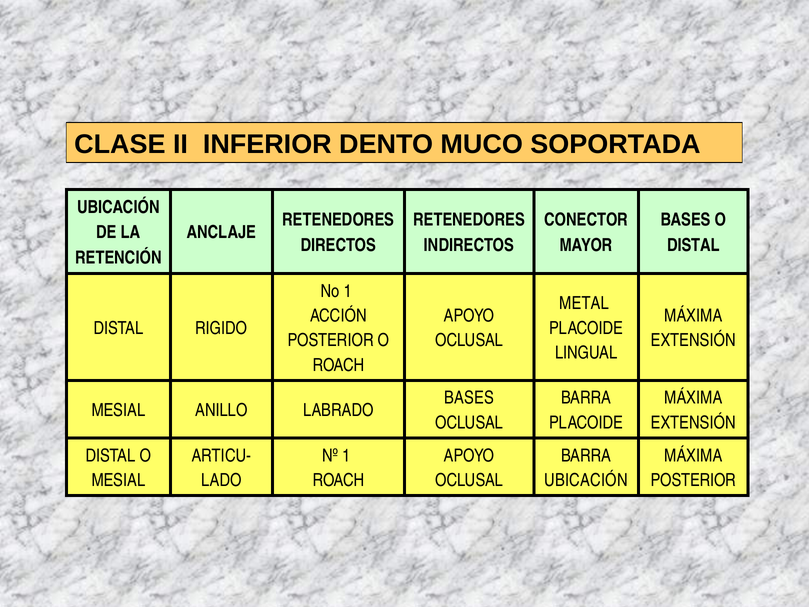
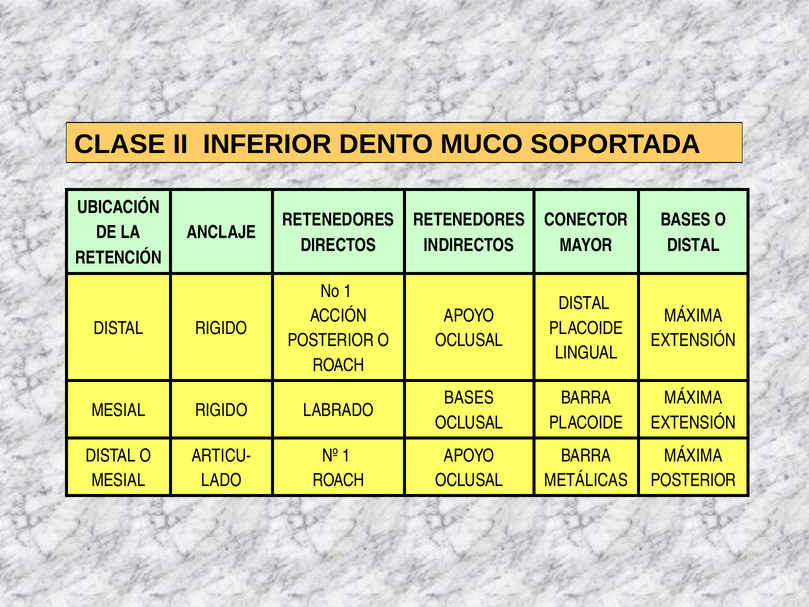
METAL at (584, 303): METAL -> DISTAL
MESIAL ANILLO: ANILLO -> RIGIDO
UBICACIÓN at (586, 480): UBICACIÓN -> METÁLICAS
